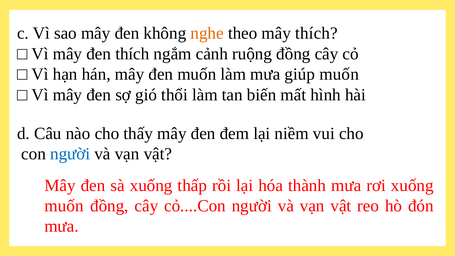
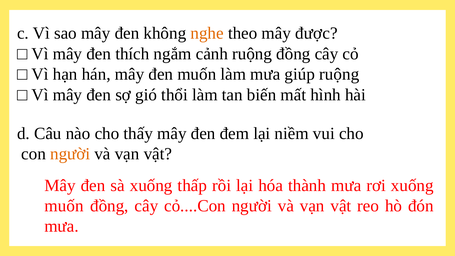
mây thích: thích -> được
giúp muốn: muốn -> ruộng
người at (70, 154) colour: blue -> orange
